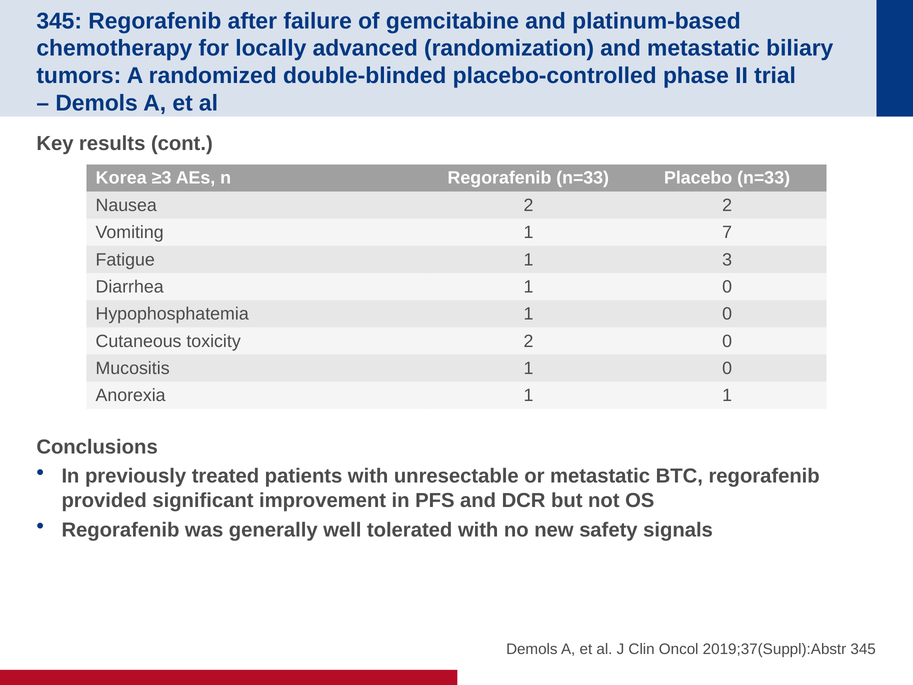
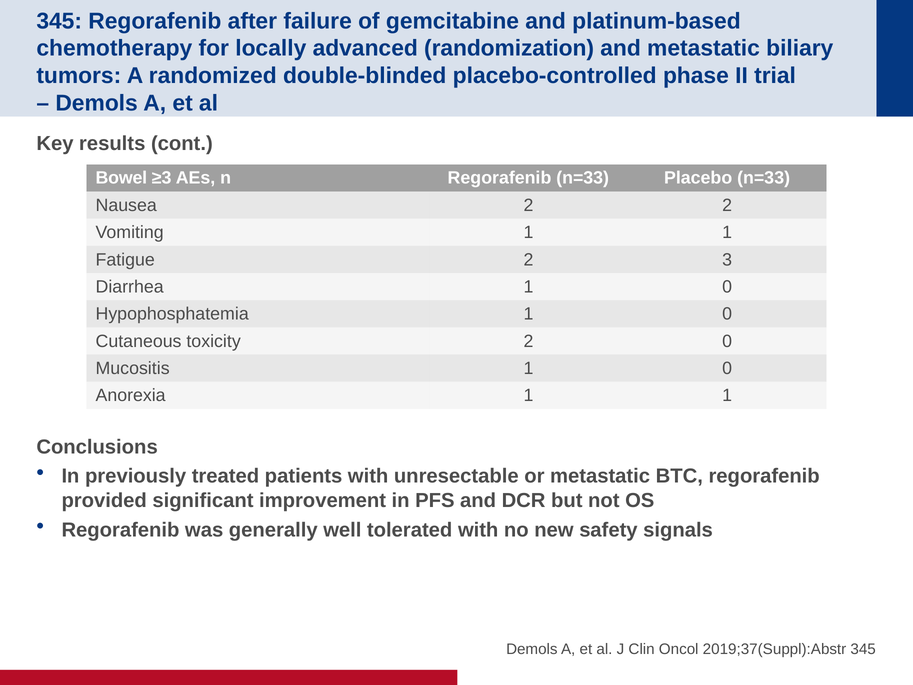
Korea: Korea -> Bowel
Vomiting 1 7: 7 -> 1
Fatigue 1: 1 -> 2
